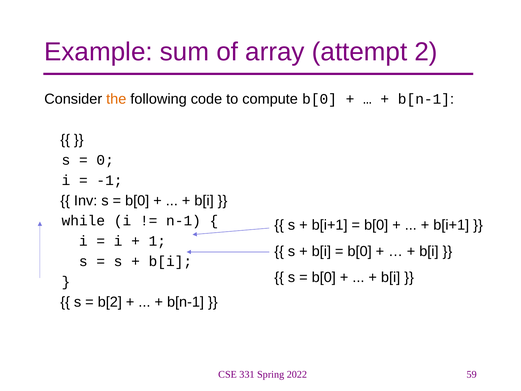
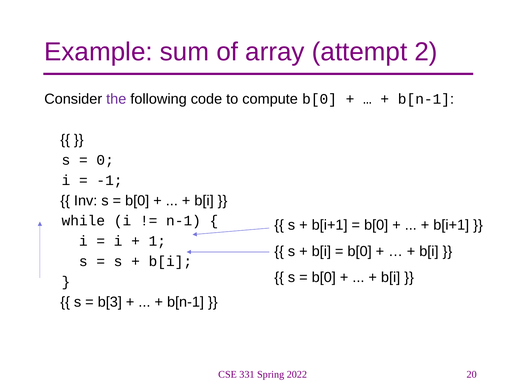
the colour: orange -> purple
b[2: b[2 -> b[3
59: 59 -> 20
